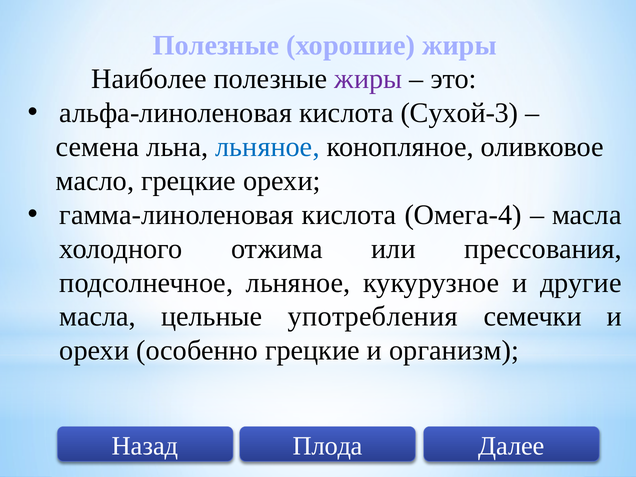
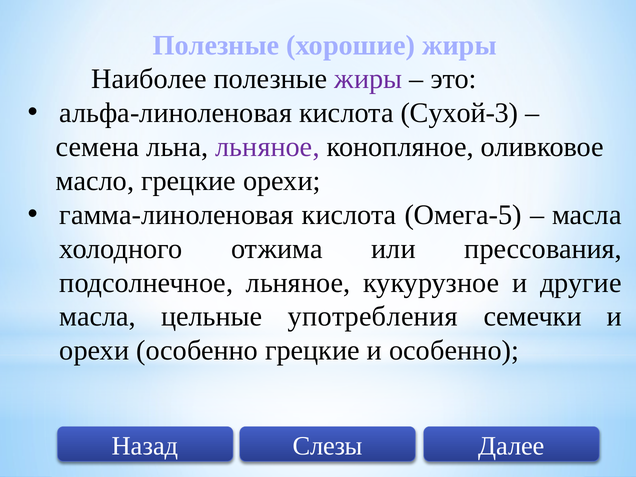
льняное at (267, 147) colour: blue -> purple
Омега-4: Омега-4 -> Омега-5
и организм: организм -> особенно
Плода: Плода -> Слезы
